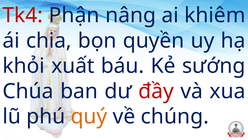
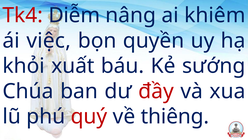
Phận: Phận -> Diễm
chia: chia -> việc
quý colour: orange -> red
chúng: chúng -> thiêng
